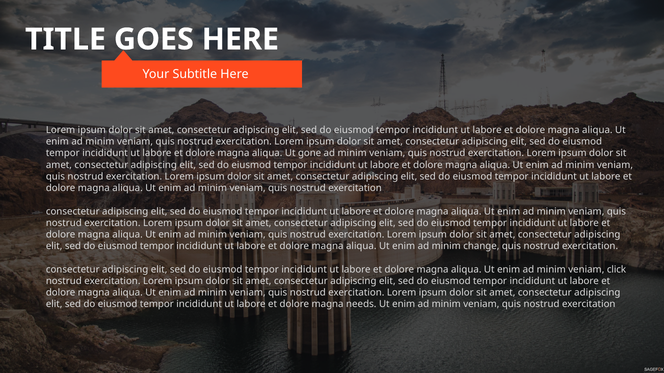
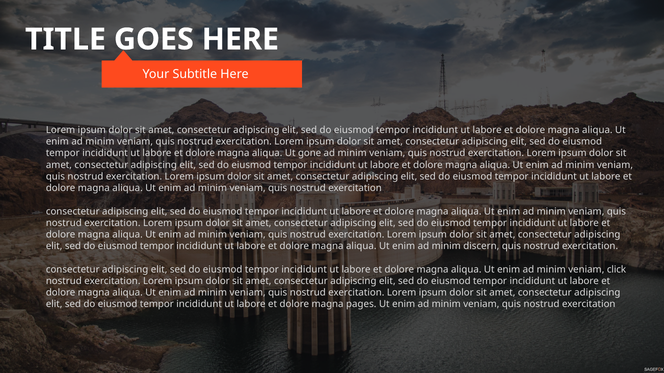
change: change -> discern
needs: needs -> pages
